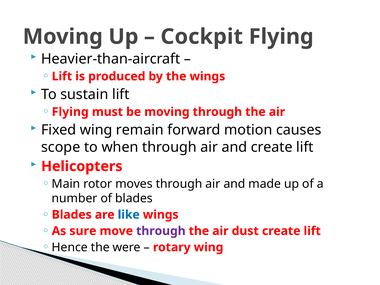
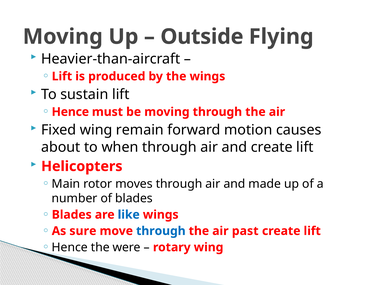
Cockpit: Cockpit -> Outside
Flying at (70, 112): Flying -> Hence
scope: scope -> about
through at (161, 231) colour: purple -> blue
dust: dust -> past
